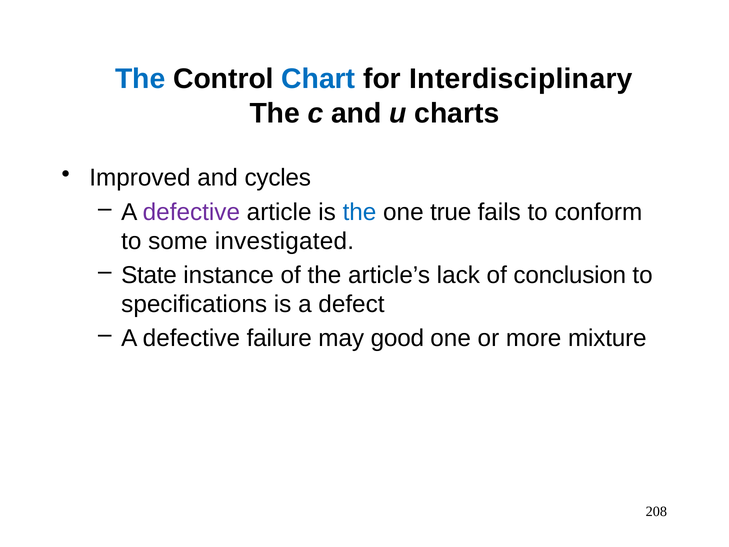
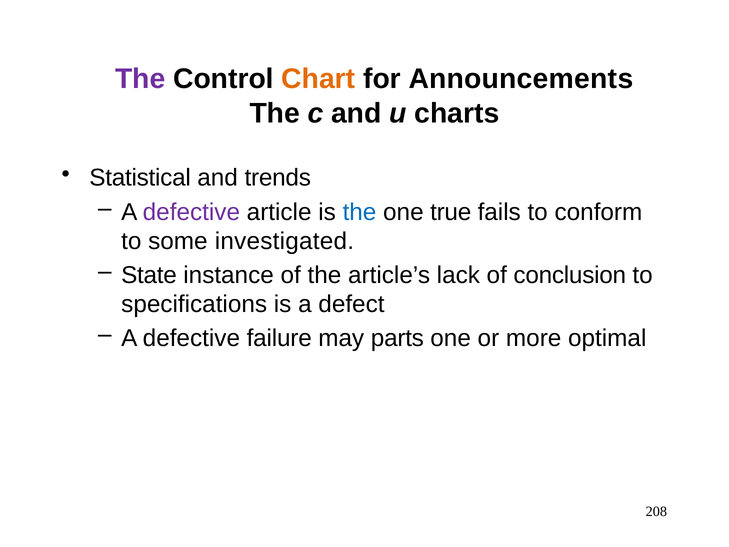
The at (140, 79) colour: blue -> purple
Chart colour: blue -> orange
Interdisciplinary: Interdisciplinary -> Announcements
Improved: Improved -> Statistical
cycles: cycles -> trends
good: good -> parts
mixture: mixture -> optimal
